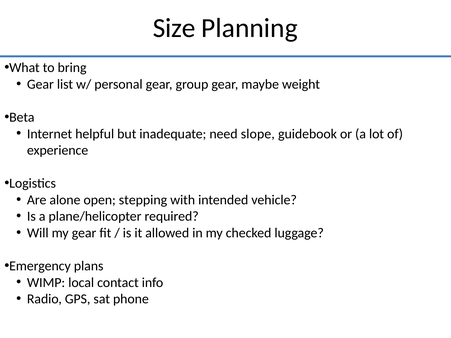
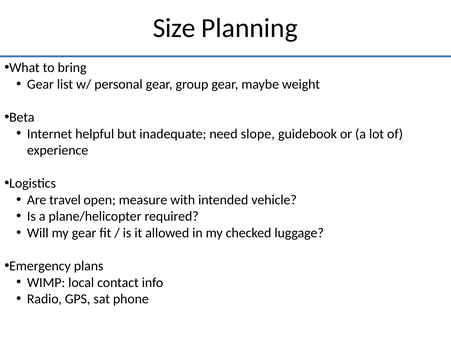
alone: alone -> travel
stepping: stepping -> measure
